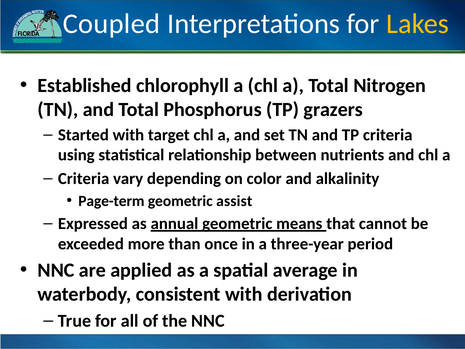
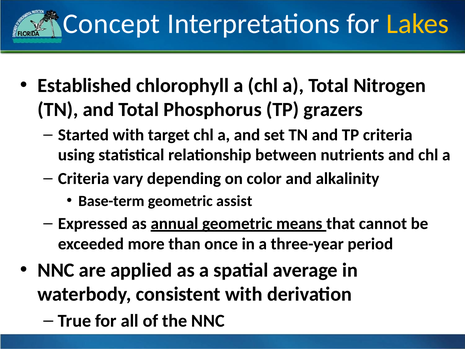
Coupled: Coupled -> Concept
Page-term: Page-term -> Base-term
